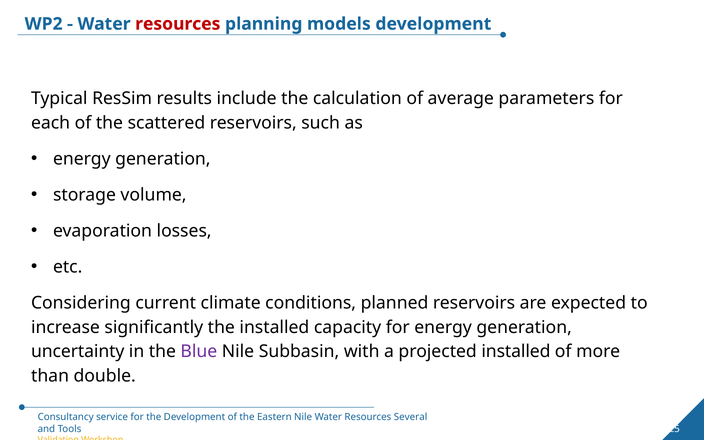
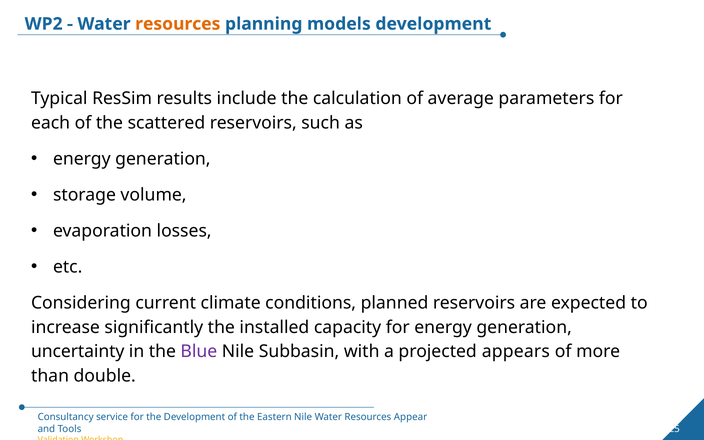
resources at (178, 24) colour: red -> orange
projected installed: installed -> appears
Several: Several -> Appear
